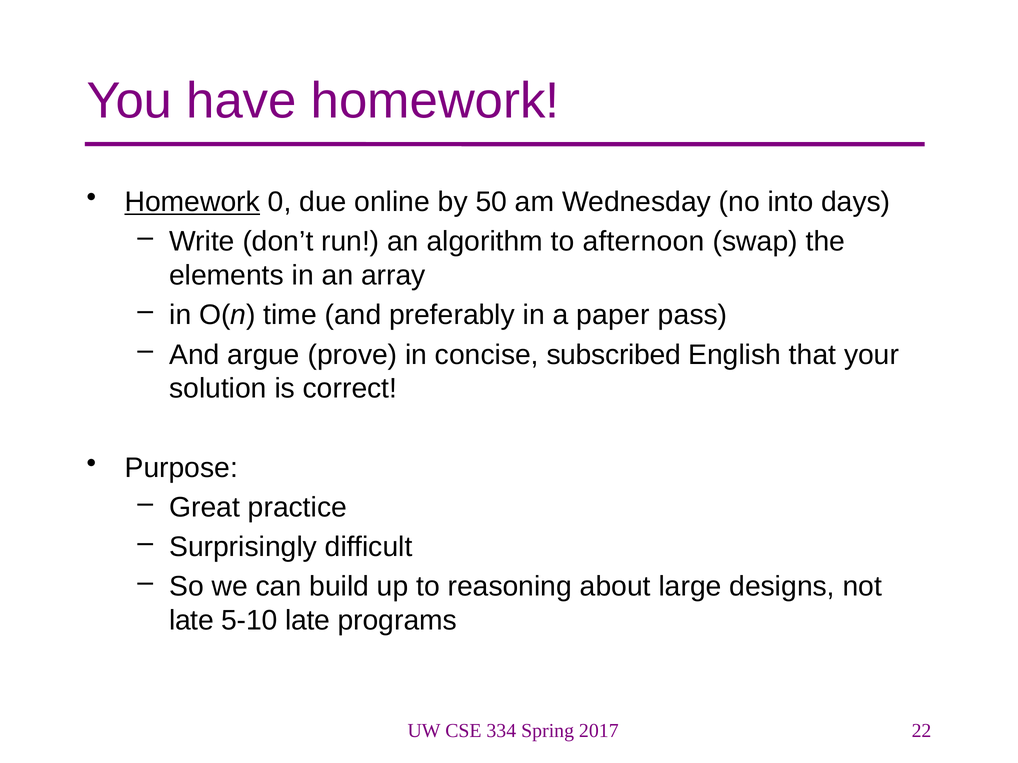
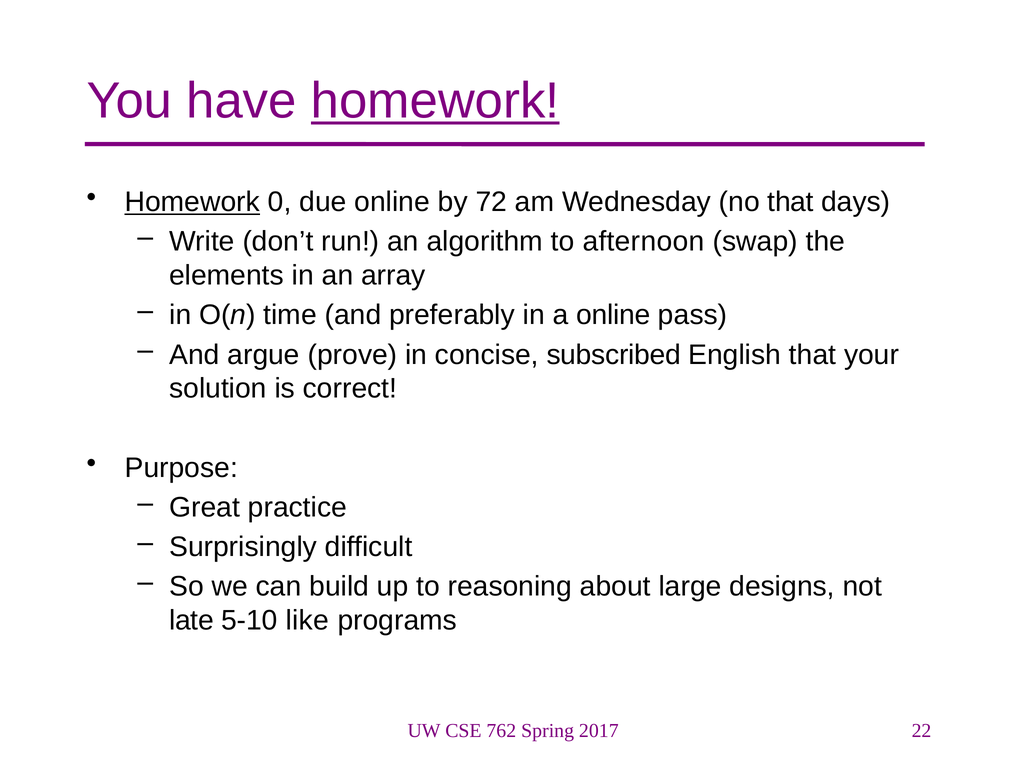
homework at (435, 101) underline: none -> present
50: 50 -> 72
no into: into -> that
a paper: paper -> online
5-10 late: late -> like
334: 334 -> 762
